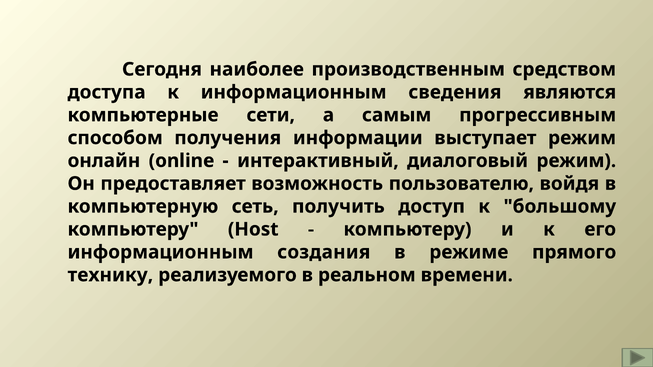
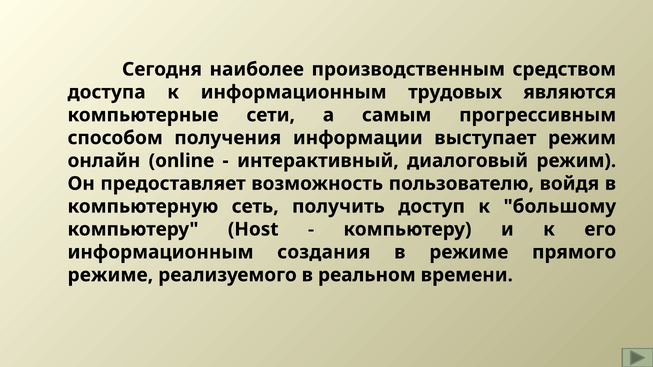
сведения: сведения -> трудовых
технику at (110, 275): технику -> режиме
